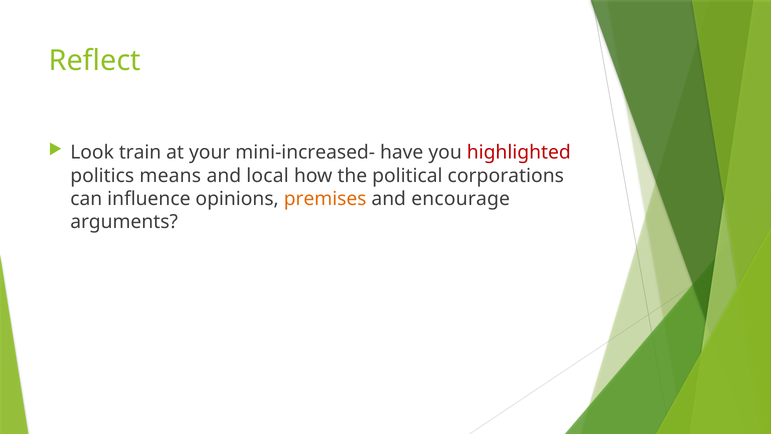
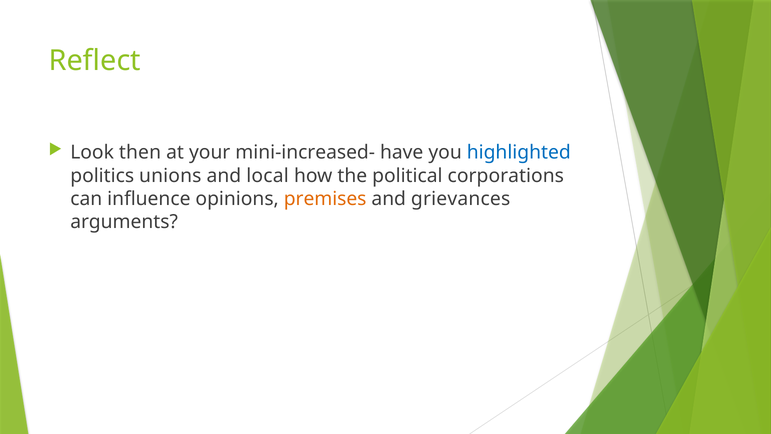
train: train -> then
highlighted colour: red -> blue
means: means -> unions
encourage: encourage -> grievances
